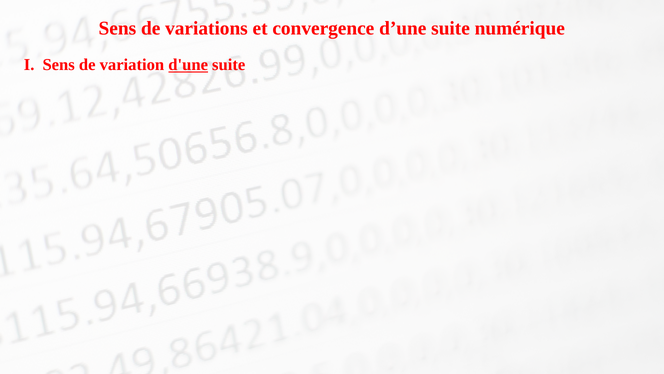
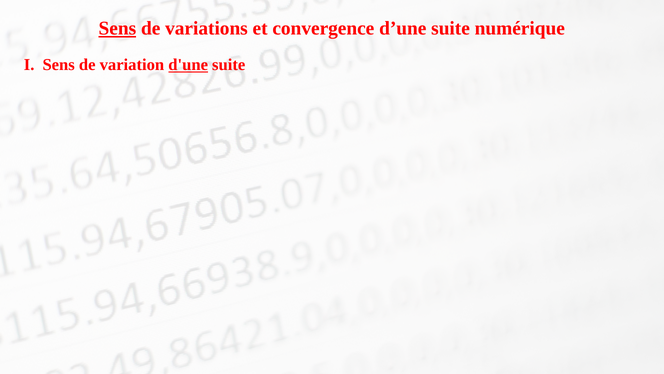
Sens at (117, 28) underline: none -> present
